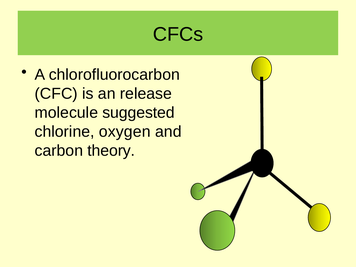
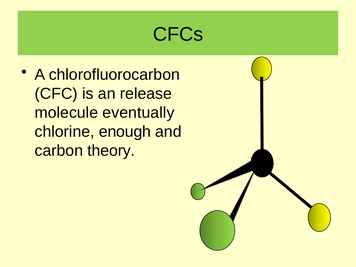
suggested: suggested -> eventually
oxygen: oxygen -> enough
